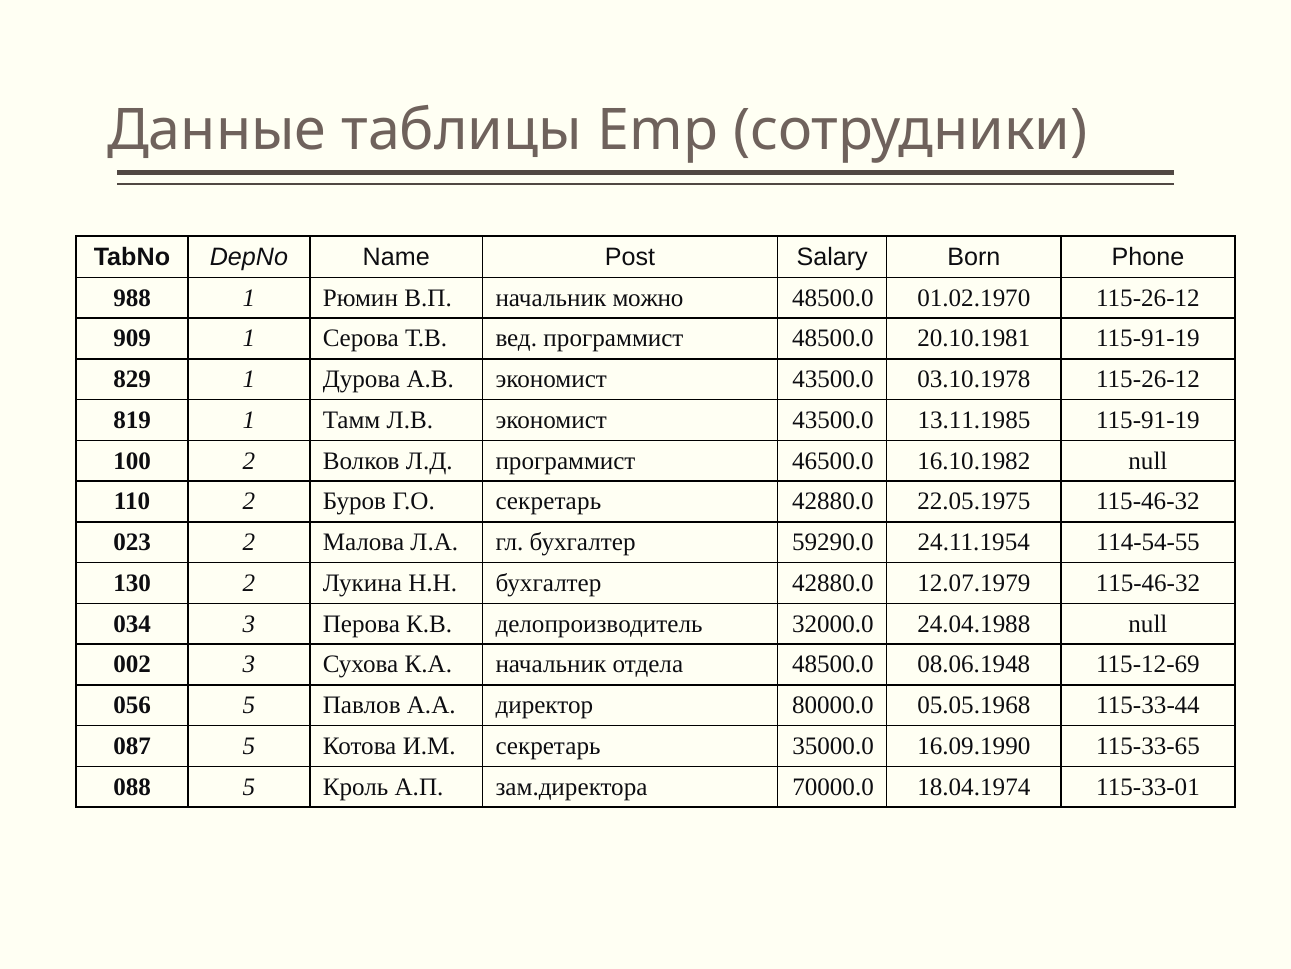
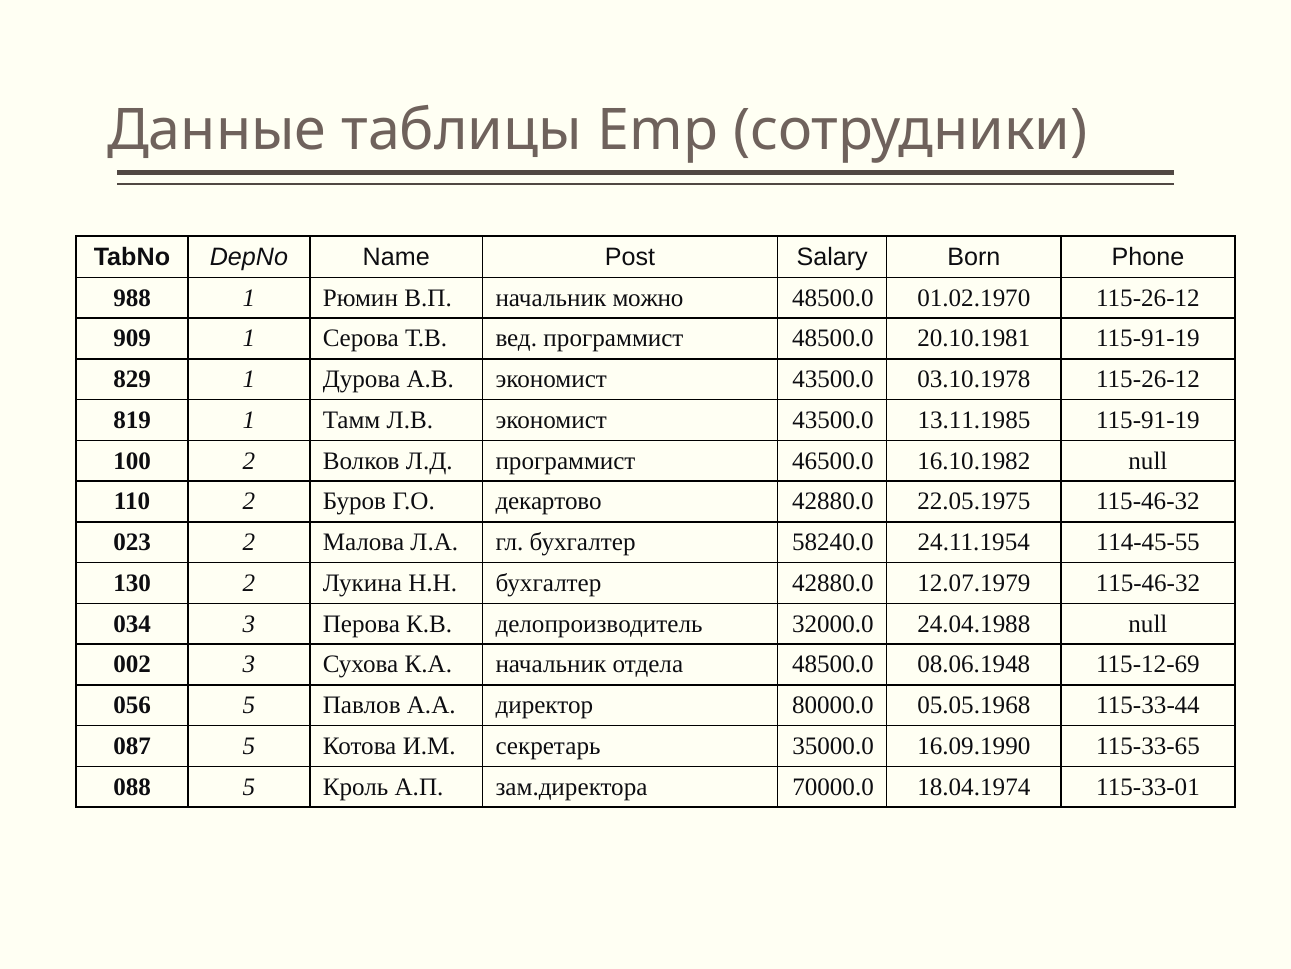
Г.О секретарь: секретарь -> декартово
59290.0: 59290.0 -> 58240.0
114-54-55: 114-54-55 -> 114-45-55
